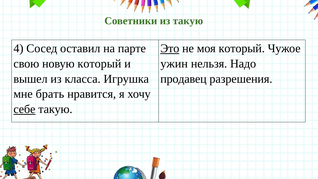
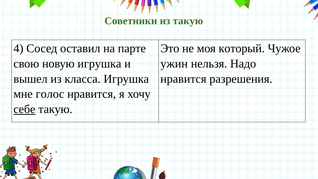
Это underline: present -> none
новую который: который -> игрушка
продавец at (183, 79): продавец -> нравится
брать: брать -> голос
